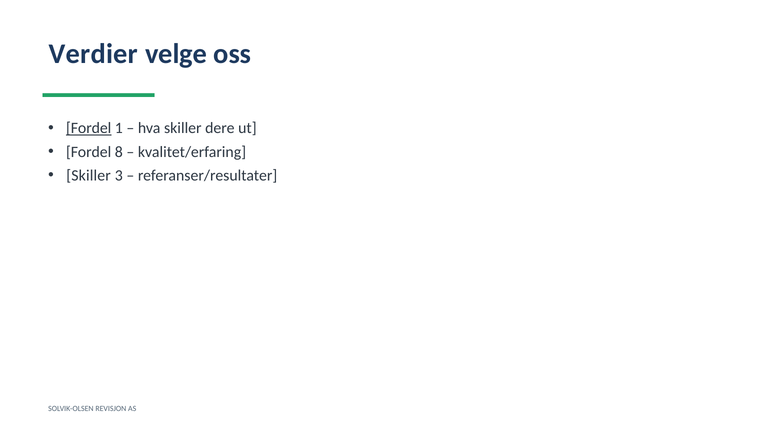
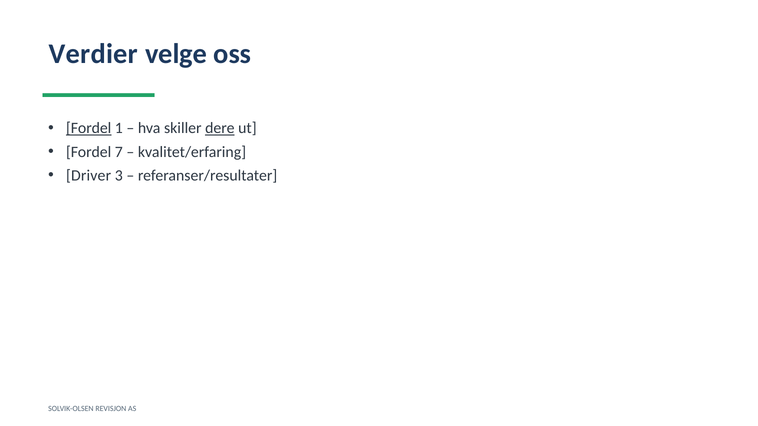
dere underline: none -> present
8: 8 -> 7
Skiller at (89, 176): Skiller -> Driver
